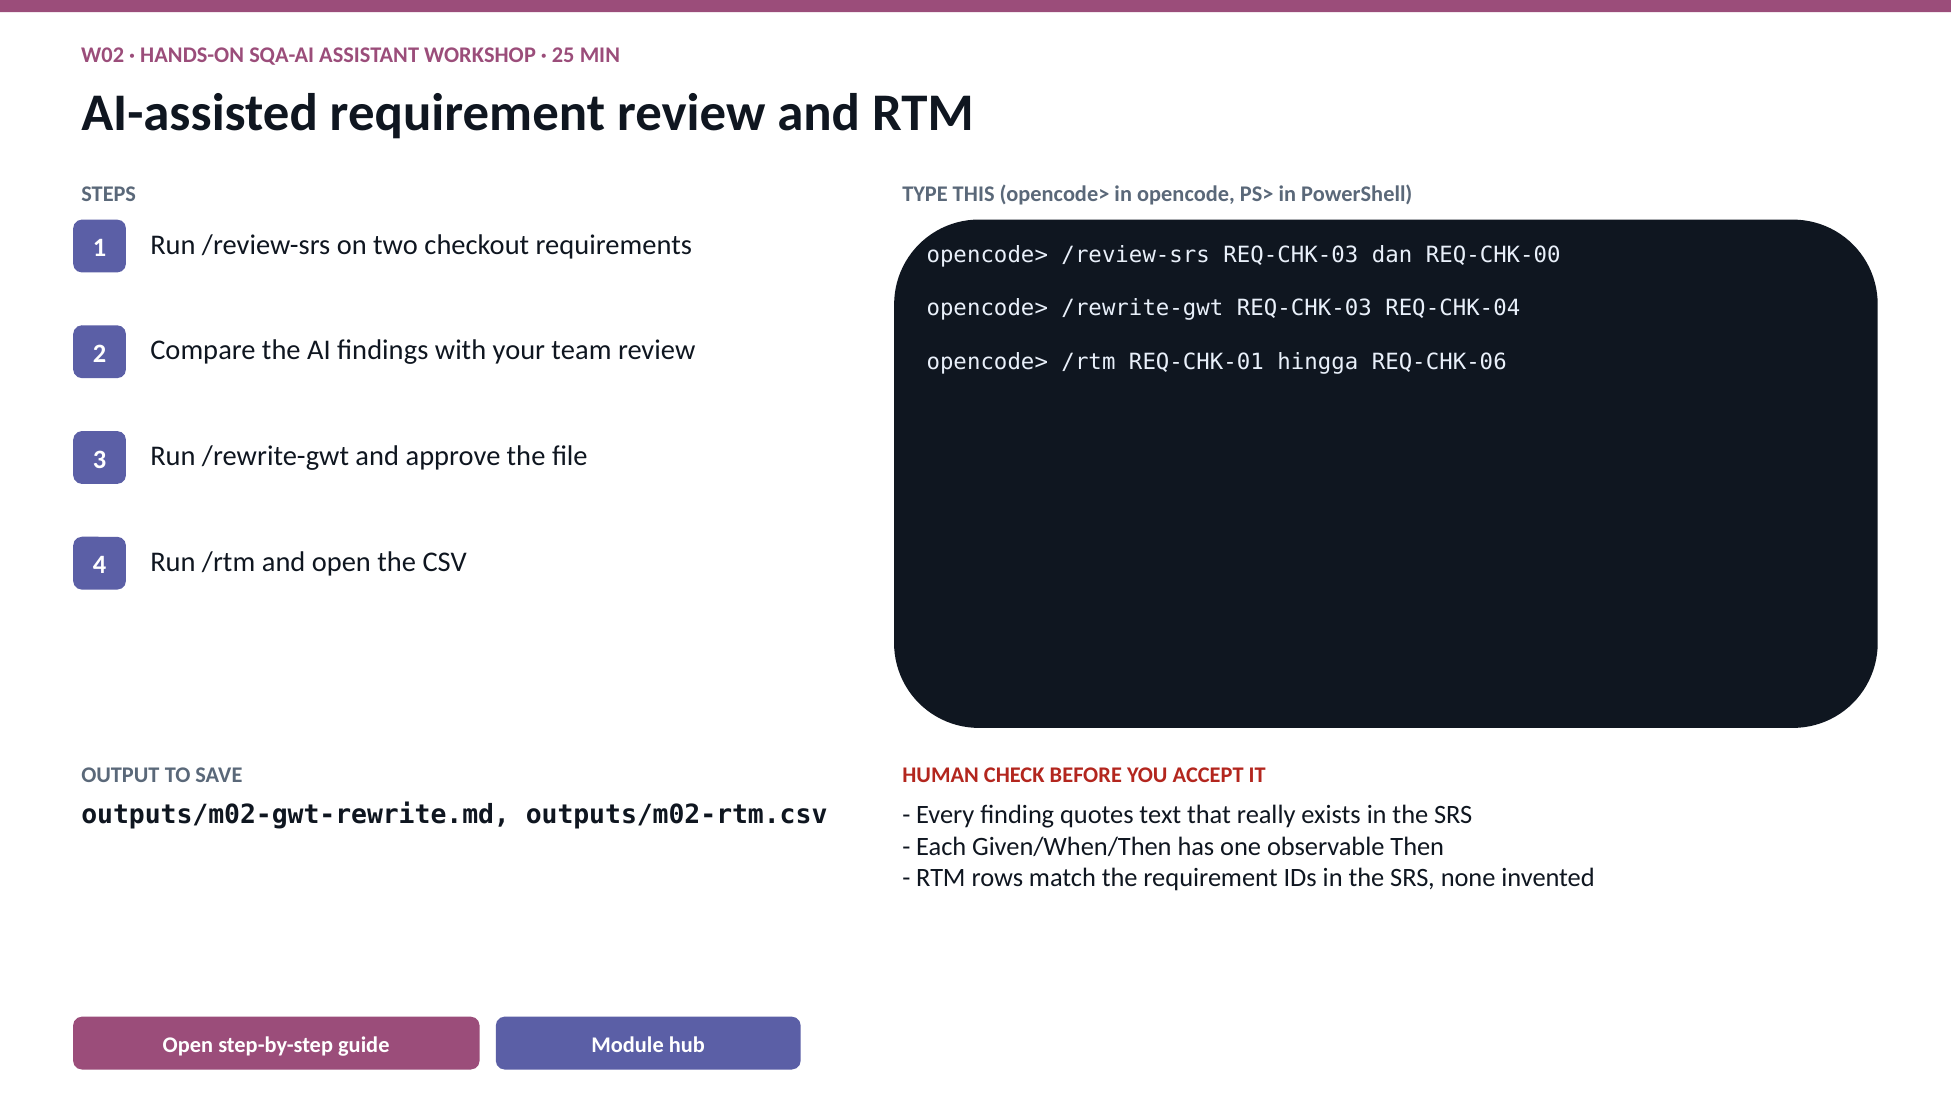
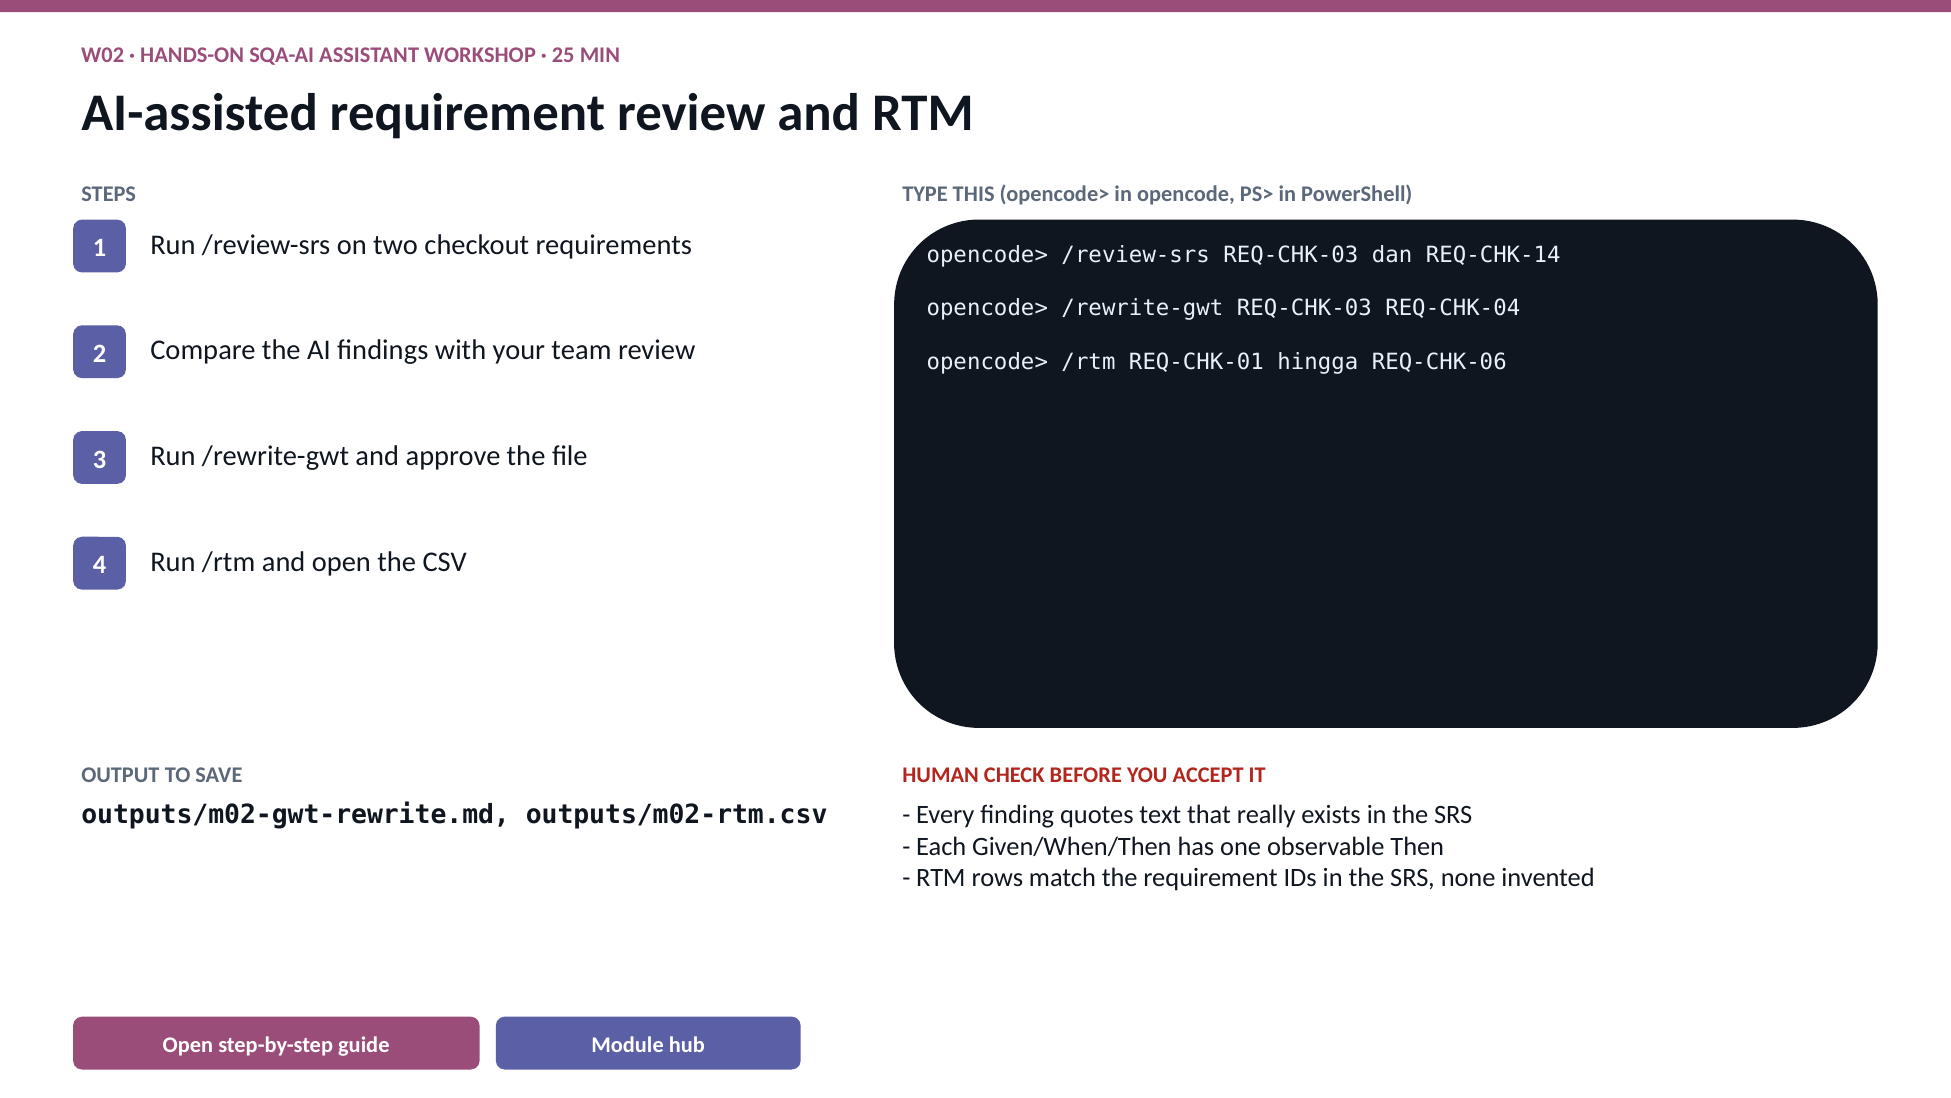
REQ-CHK-00: REQ-CHK-00 -> REQ-CHK-14
